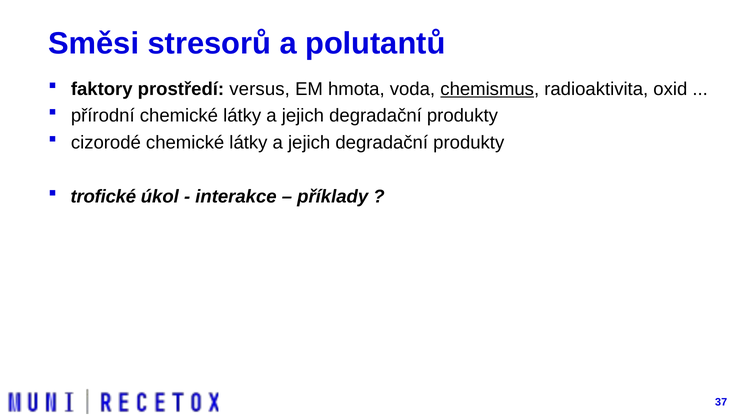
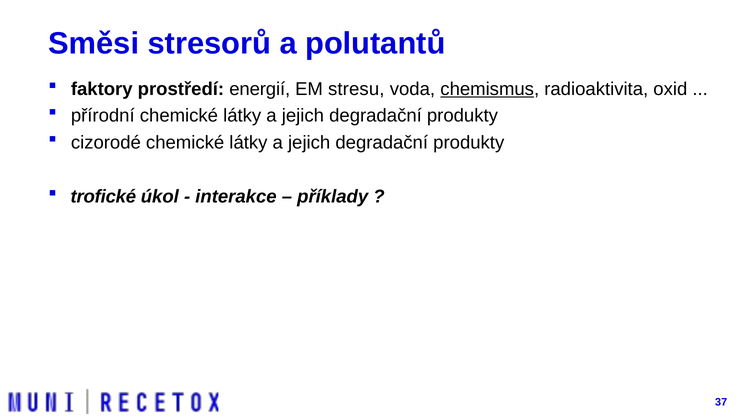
versus: versus -> energií
hmota: hmota -> stresu
